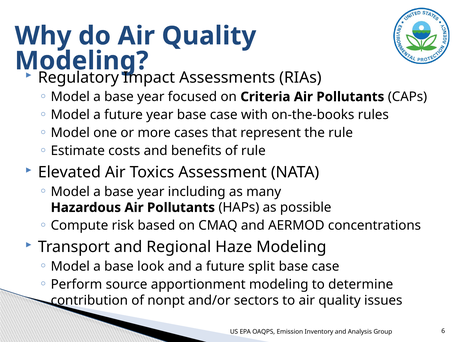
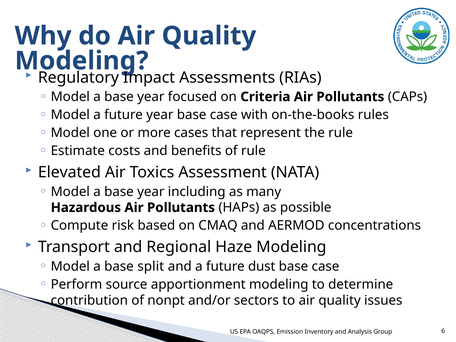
look: look -> split
split: split -> dust
